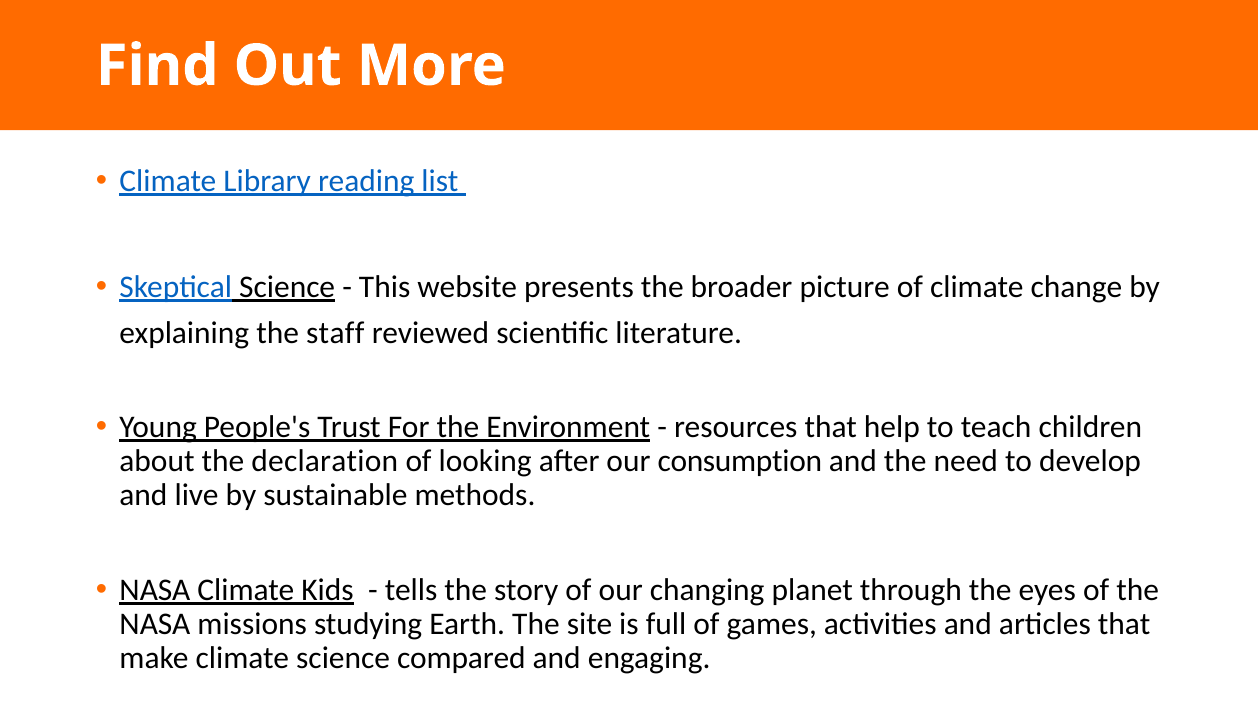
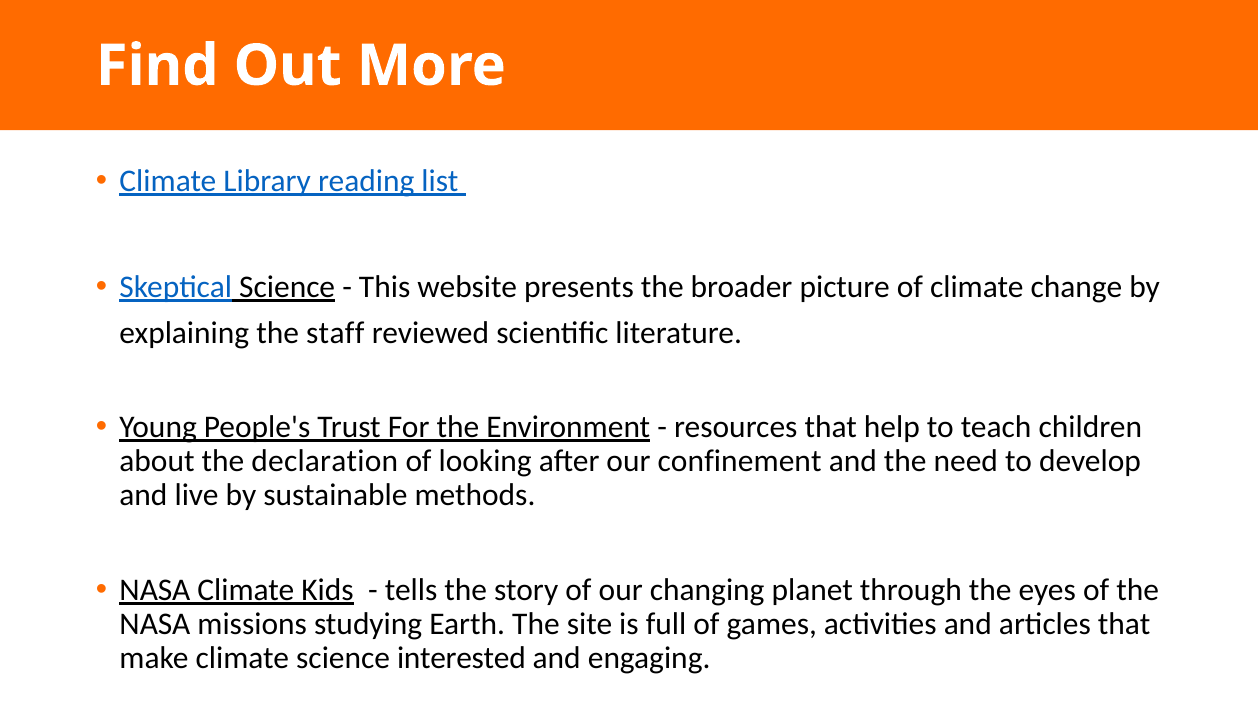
consumption: consumption -> confinement
compared: compared -> interested
